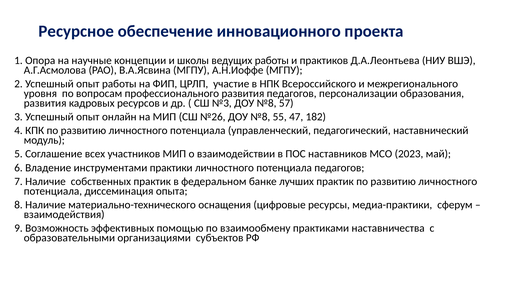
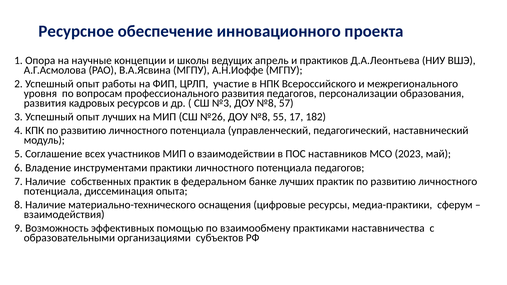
ведущих работы: работы -> апрель
опыт онлайн: онлайн -> лучших
47: 47 -> 17
